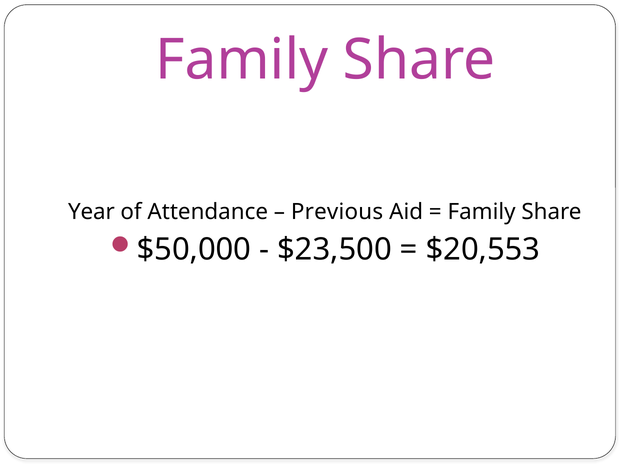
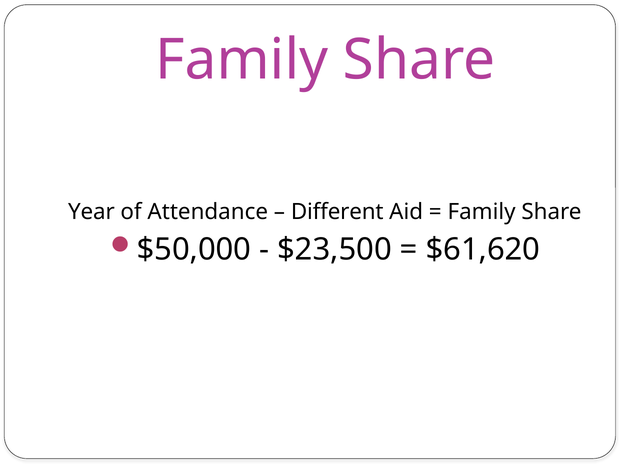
Previous: Previous -> Different
$20,553: $20,553 -> $61,620
